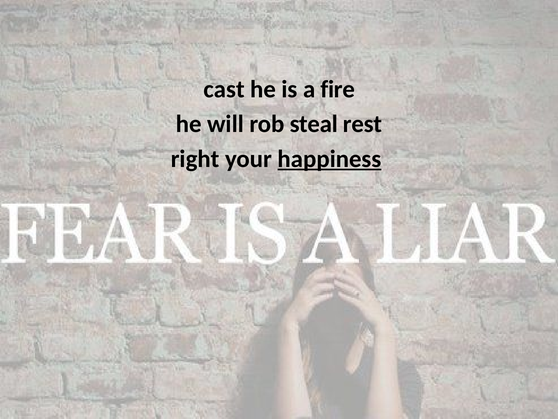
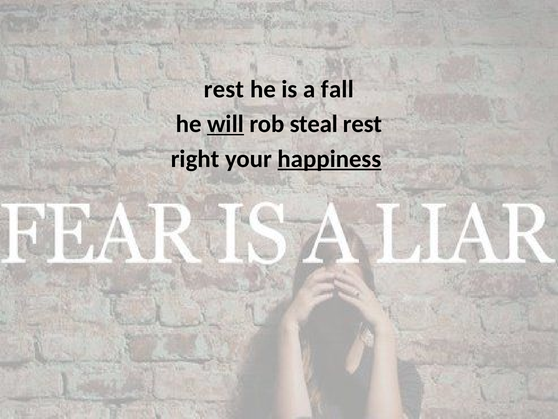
cast at (224, 89): cast -> rest
fire: fire -> fall
will underline: none -> present
